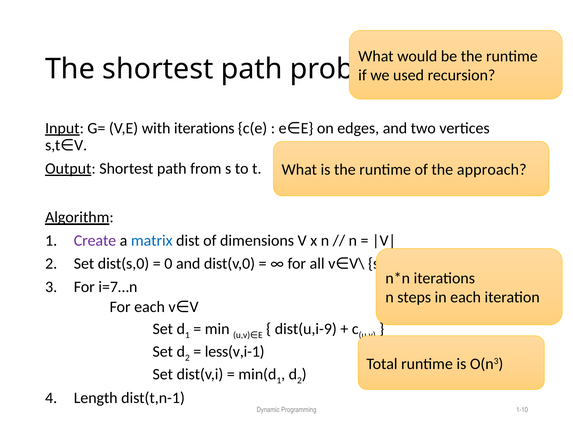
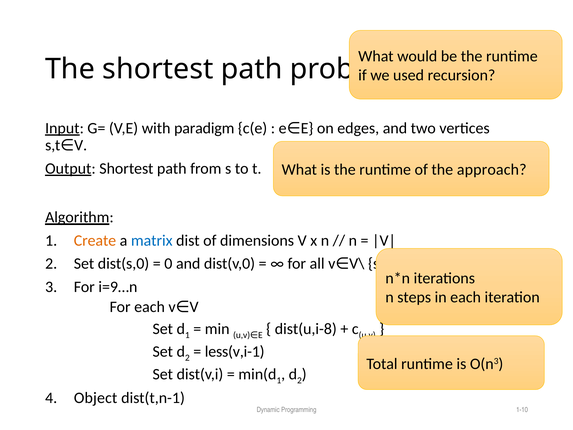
with iterations: iterations -> paradigm
Create colour: purple -> orange
i=7…n: i=7…n -> i=9…n
dist(u,i-9: dist(u,i-9 -> dist(u,i-8
Length: Length -> Object
